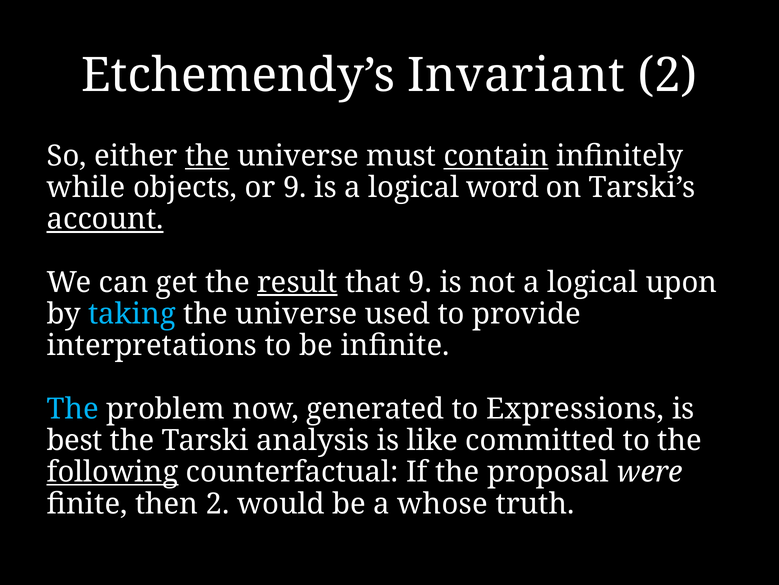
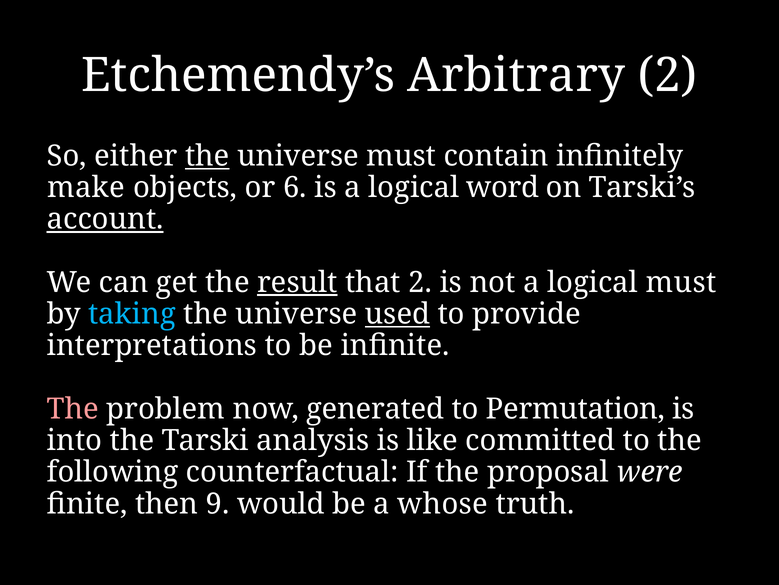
Invariant: Invariant -> Arbitrary
contain underline: present -> none
while: while -> make
or 9: 9 -> 6
that 9: 9 -> 2
logical upon: upon -> must
used underline: none -> present
The at (73, 409) colour: light blue -> pink
Expressions: Expressions -> Permutation
best: best -> into
following underline: present -> none
then 2: 2 -> 9
